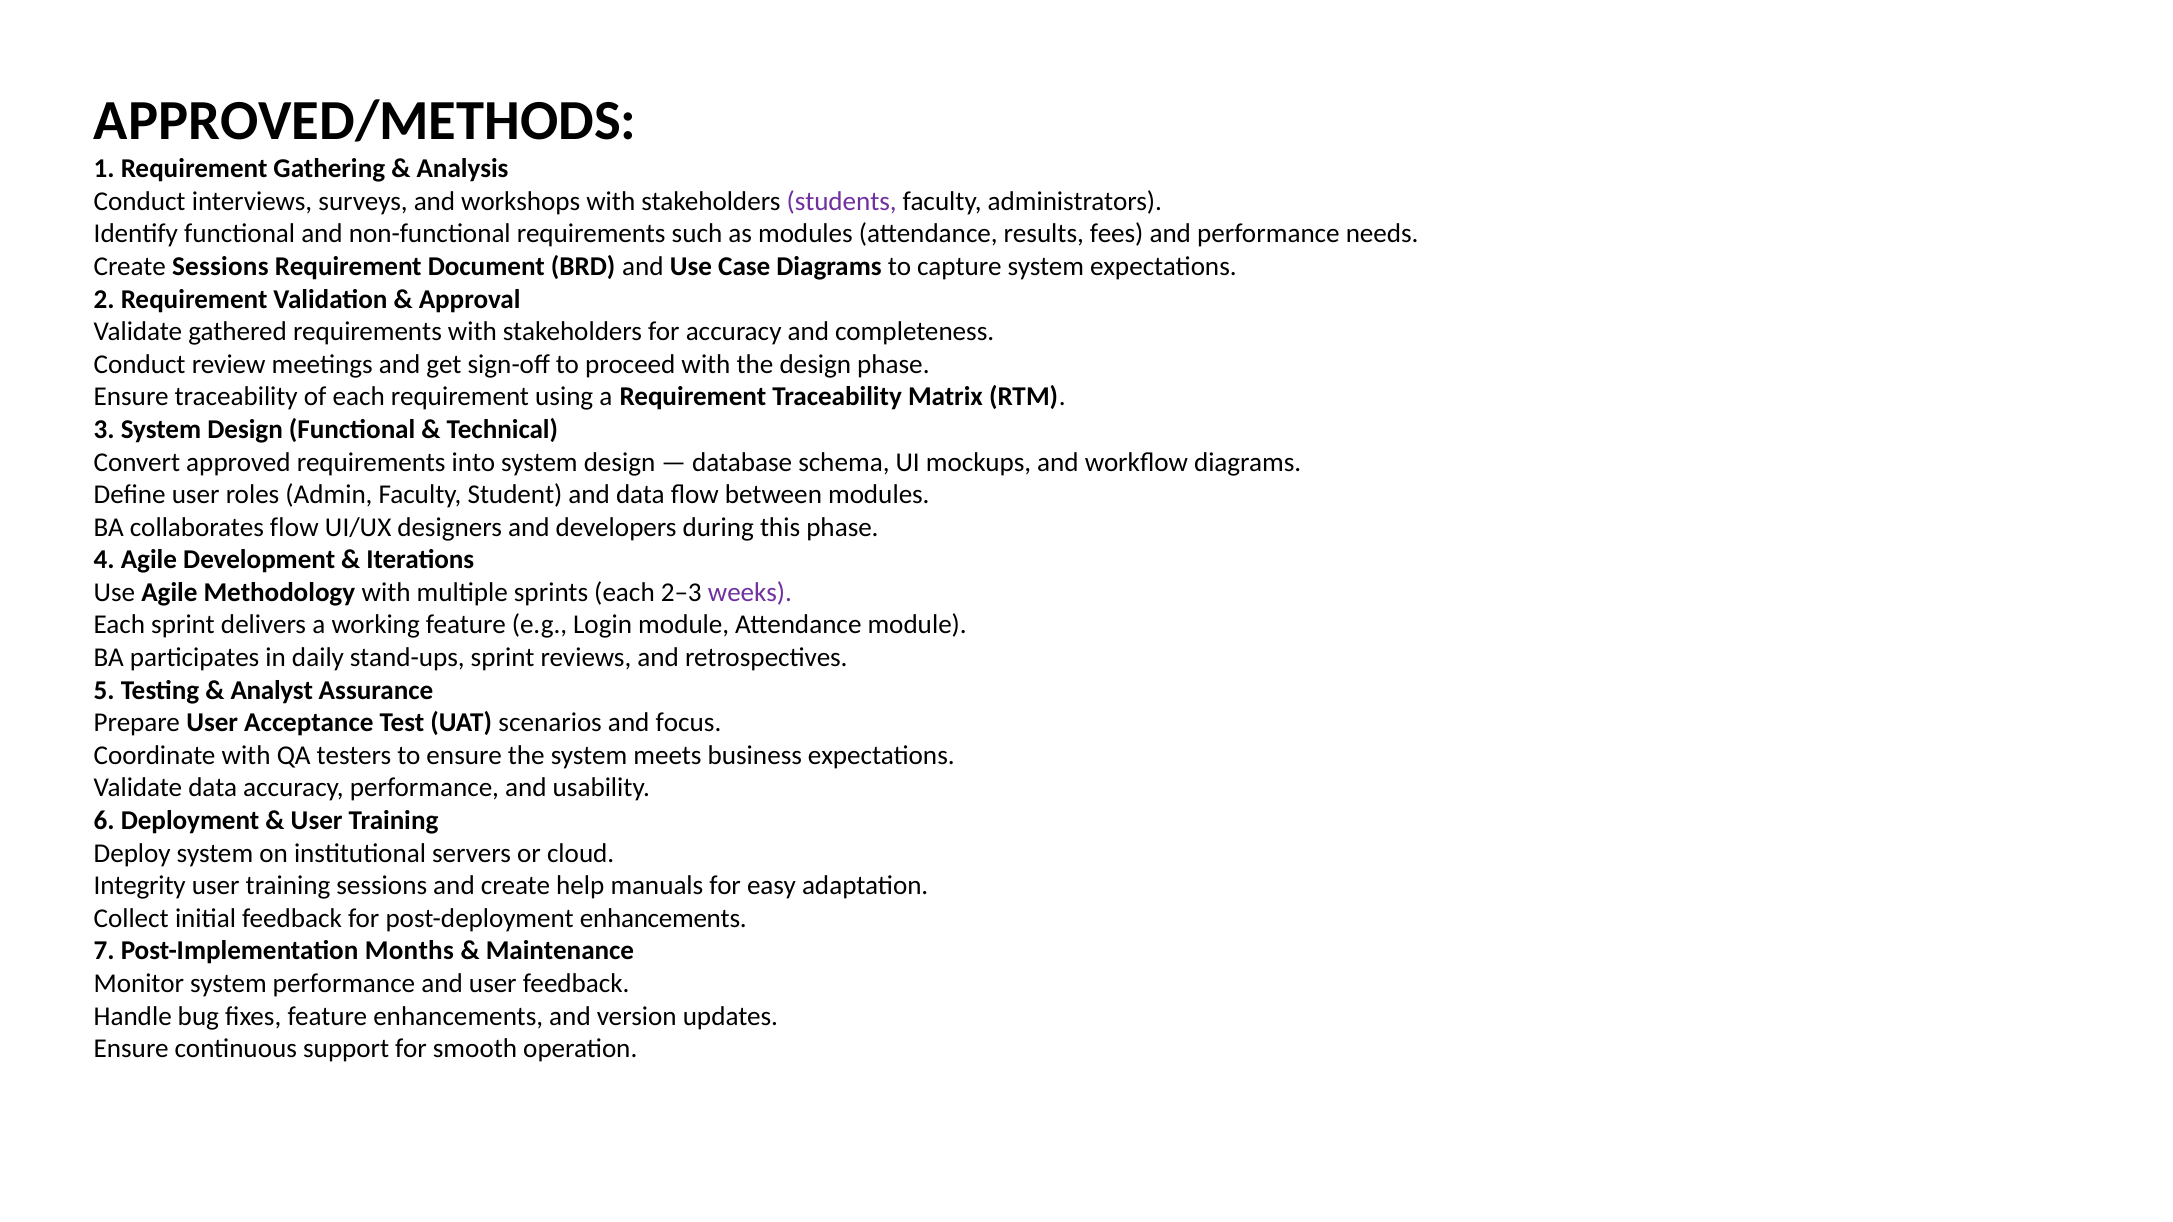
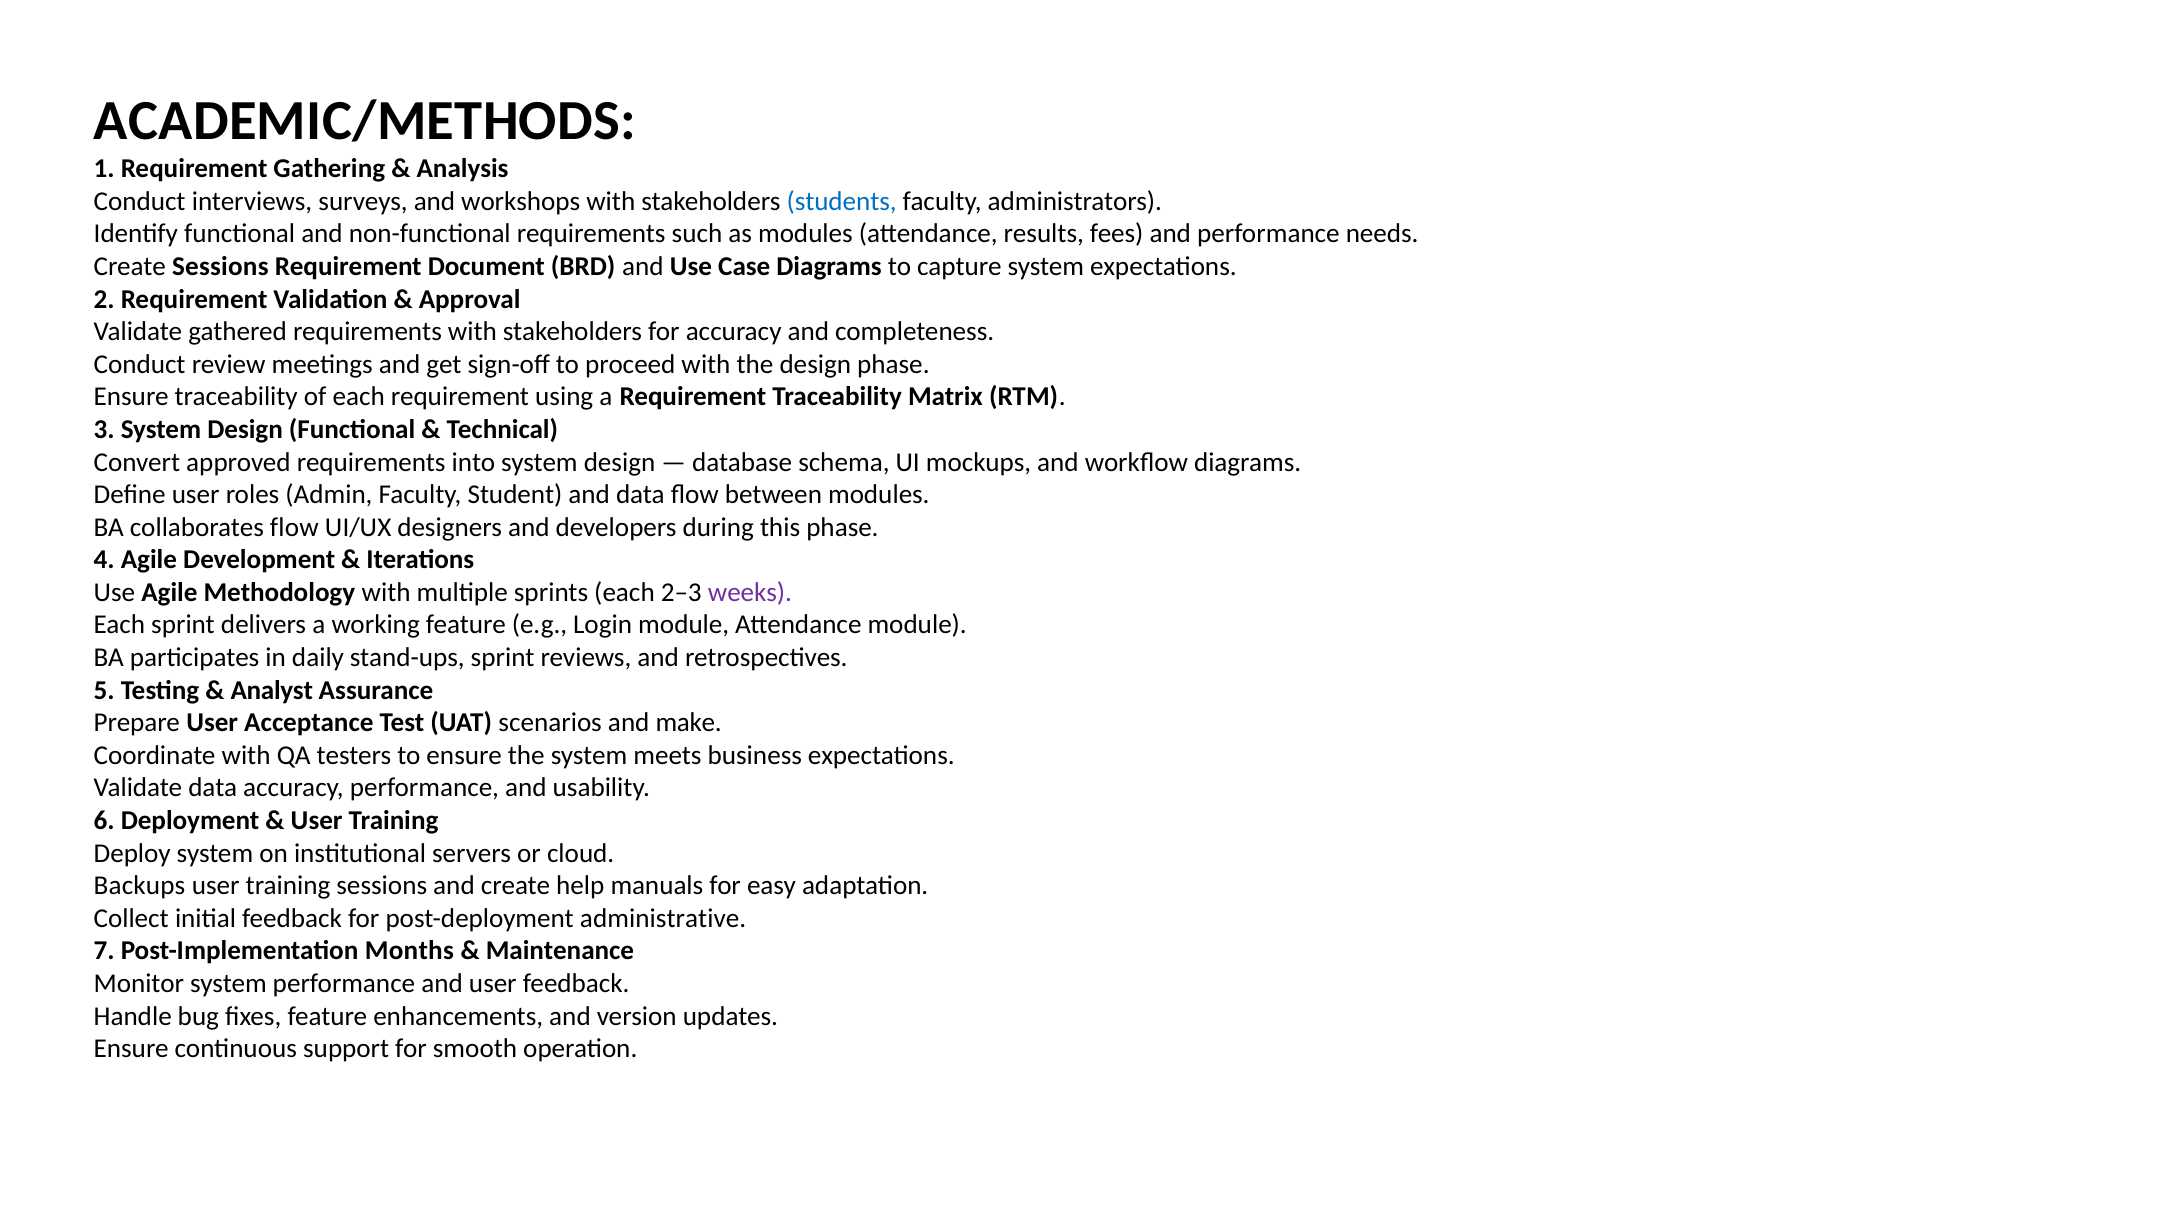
APPROVED/METHODS: APPROVED/METHODS -> ACADEMIC/METHODS
students colour: purple -> blue
focus: focus -> make
Integrity: Integrity -> Backups
post-deployment enhancements: enhancements -> administrative
